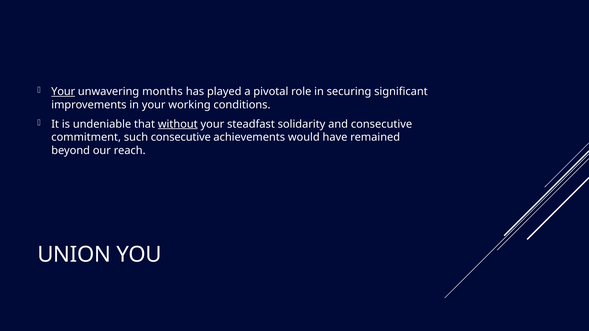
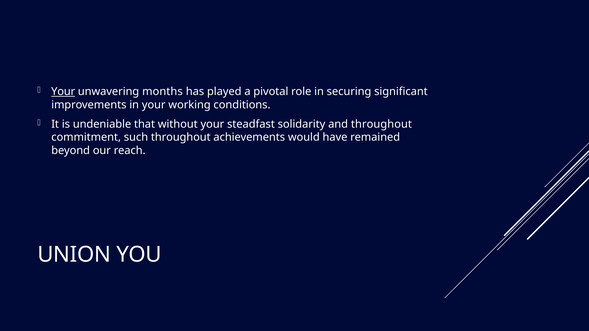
without underline: present -> none
and consecutive: consecutive -> throughout
such consecutive: consecutive -> throughout
